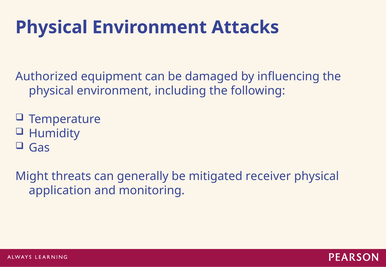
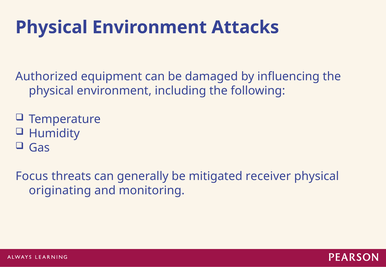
Might: Might -> Focus
application: application -> originating
